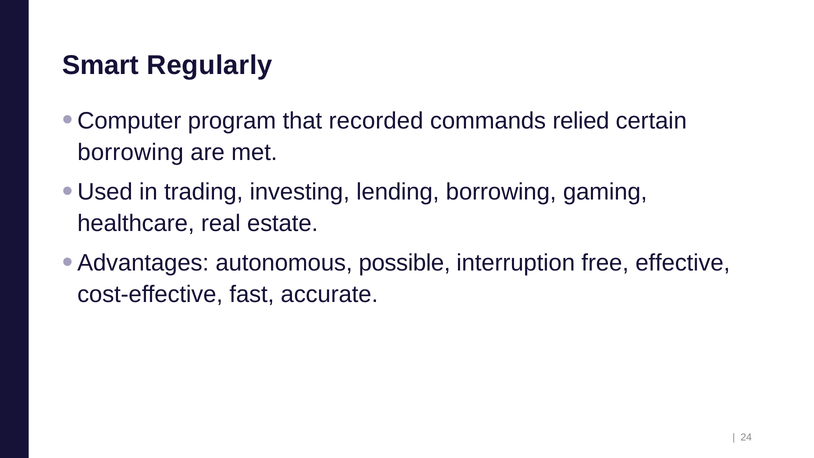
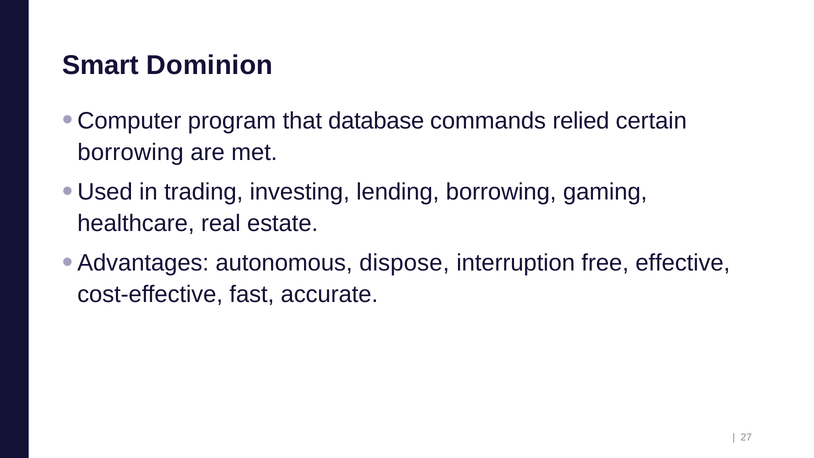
Regularly: Regularly -> Dominion
recorded: recorded -> database
possible: possible -> dispose
24: 24 -> 27
